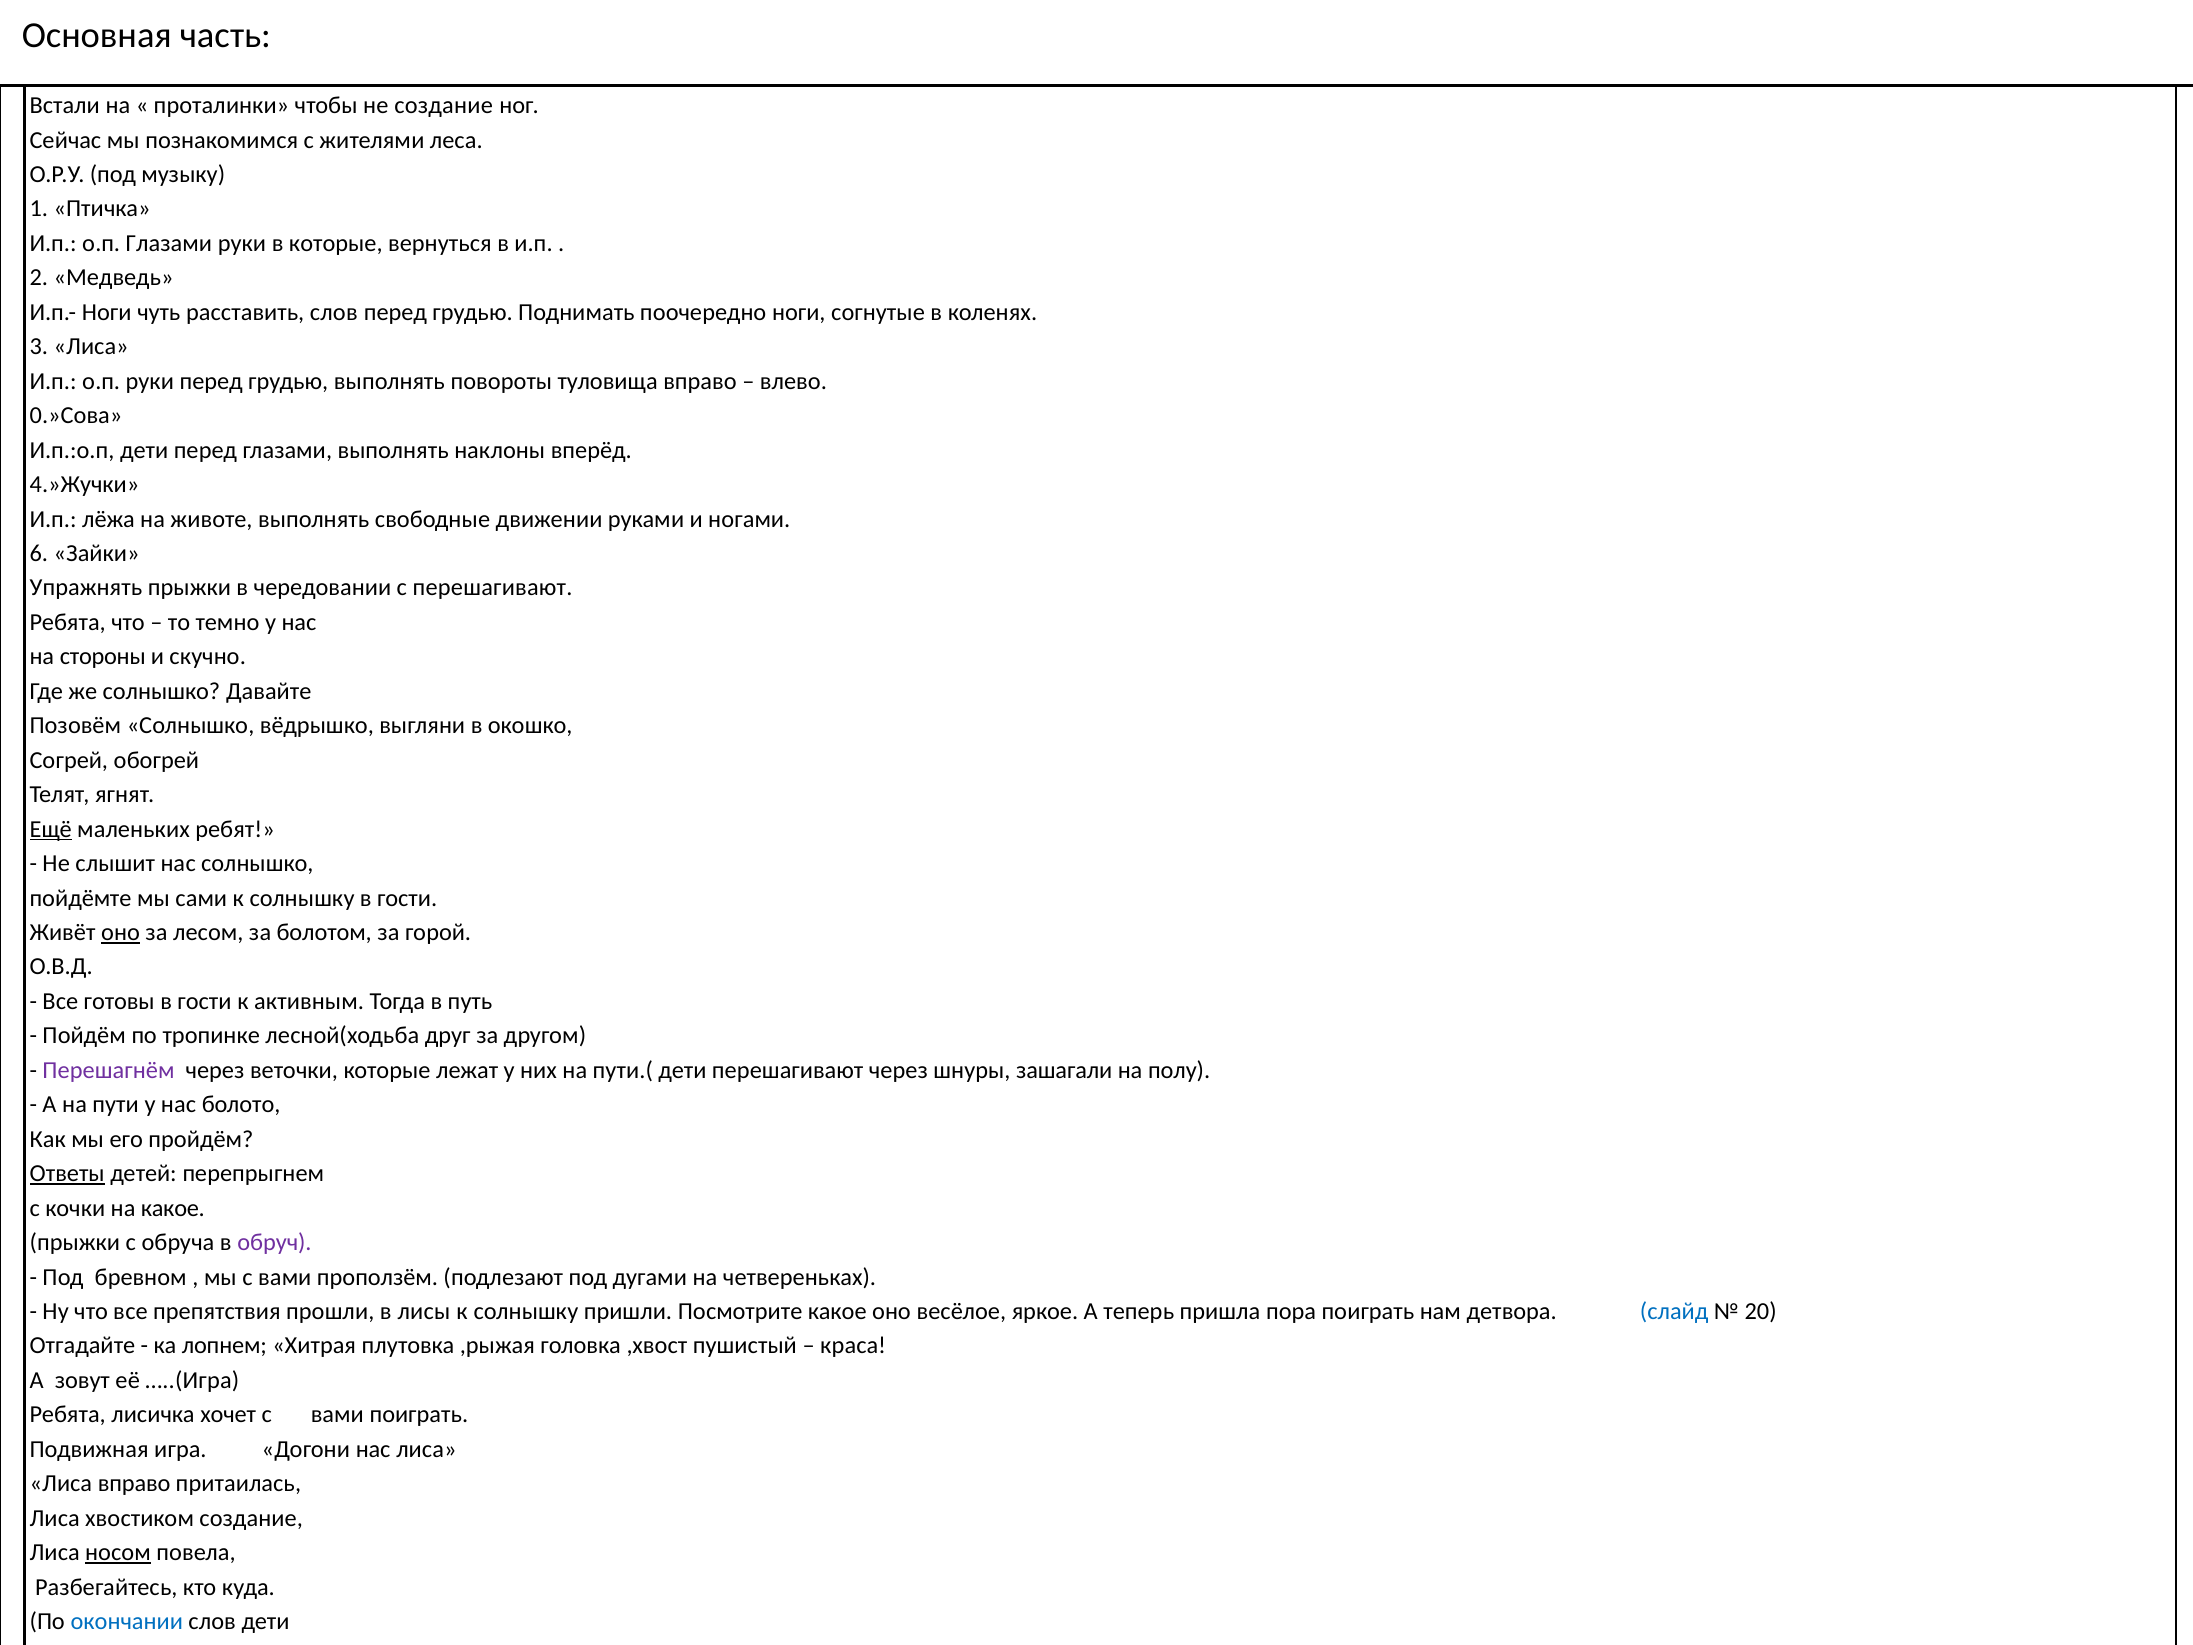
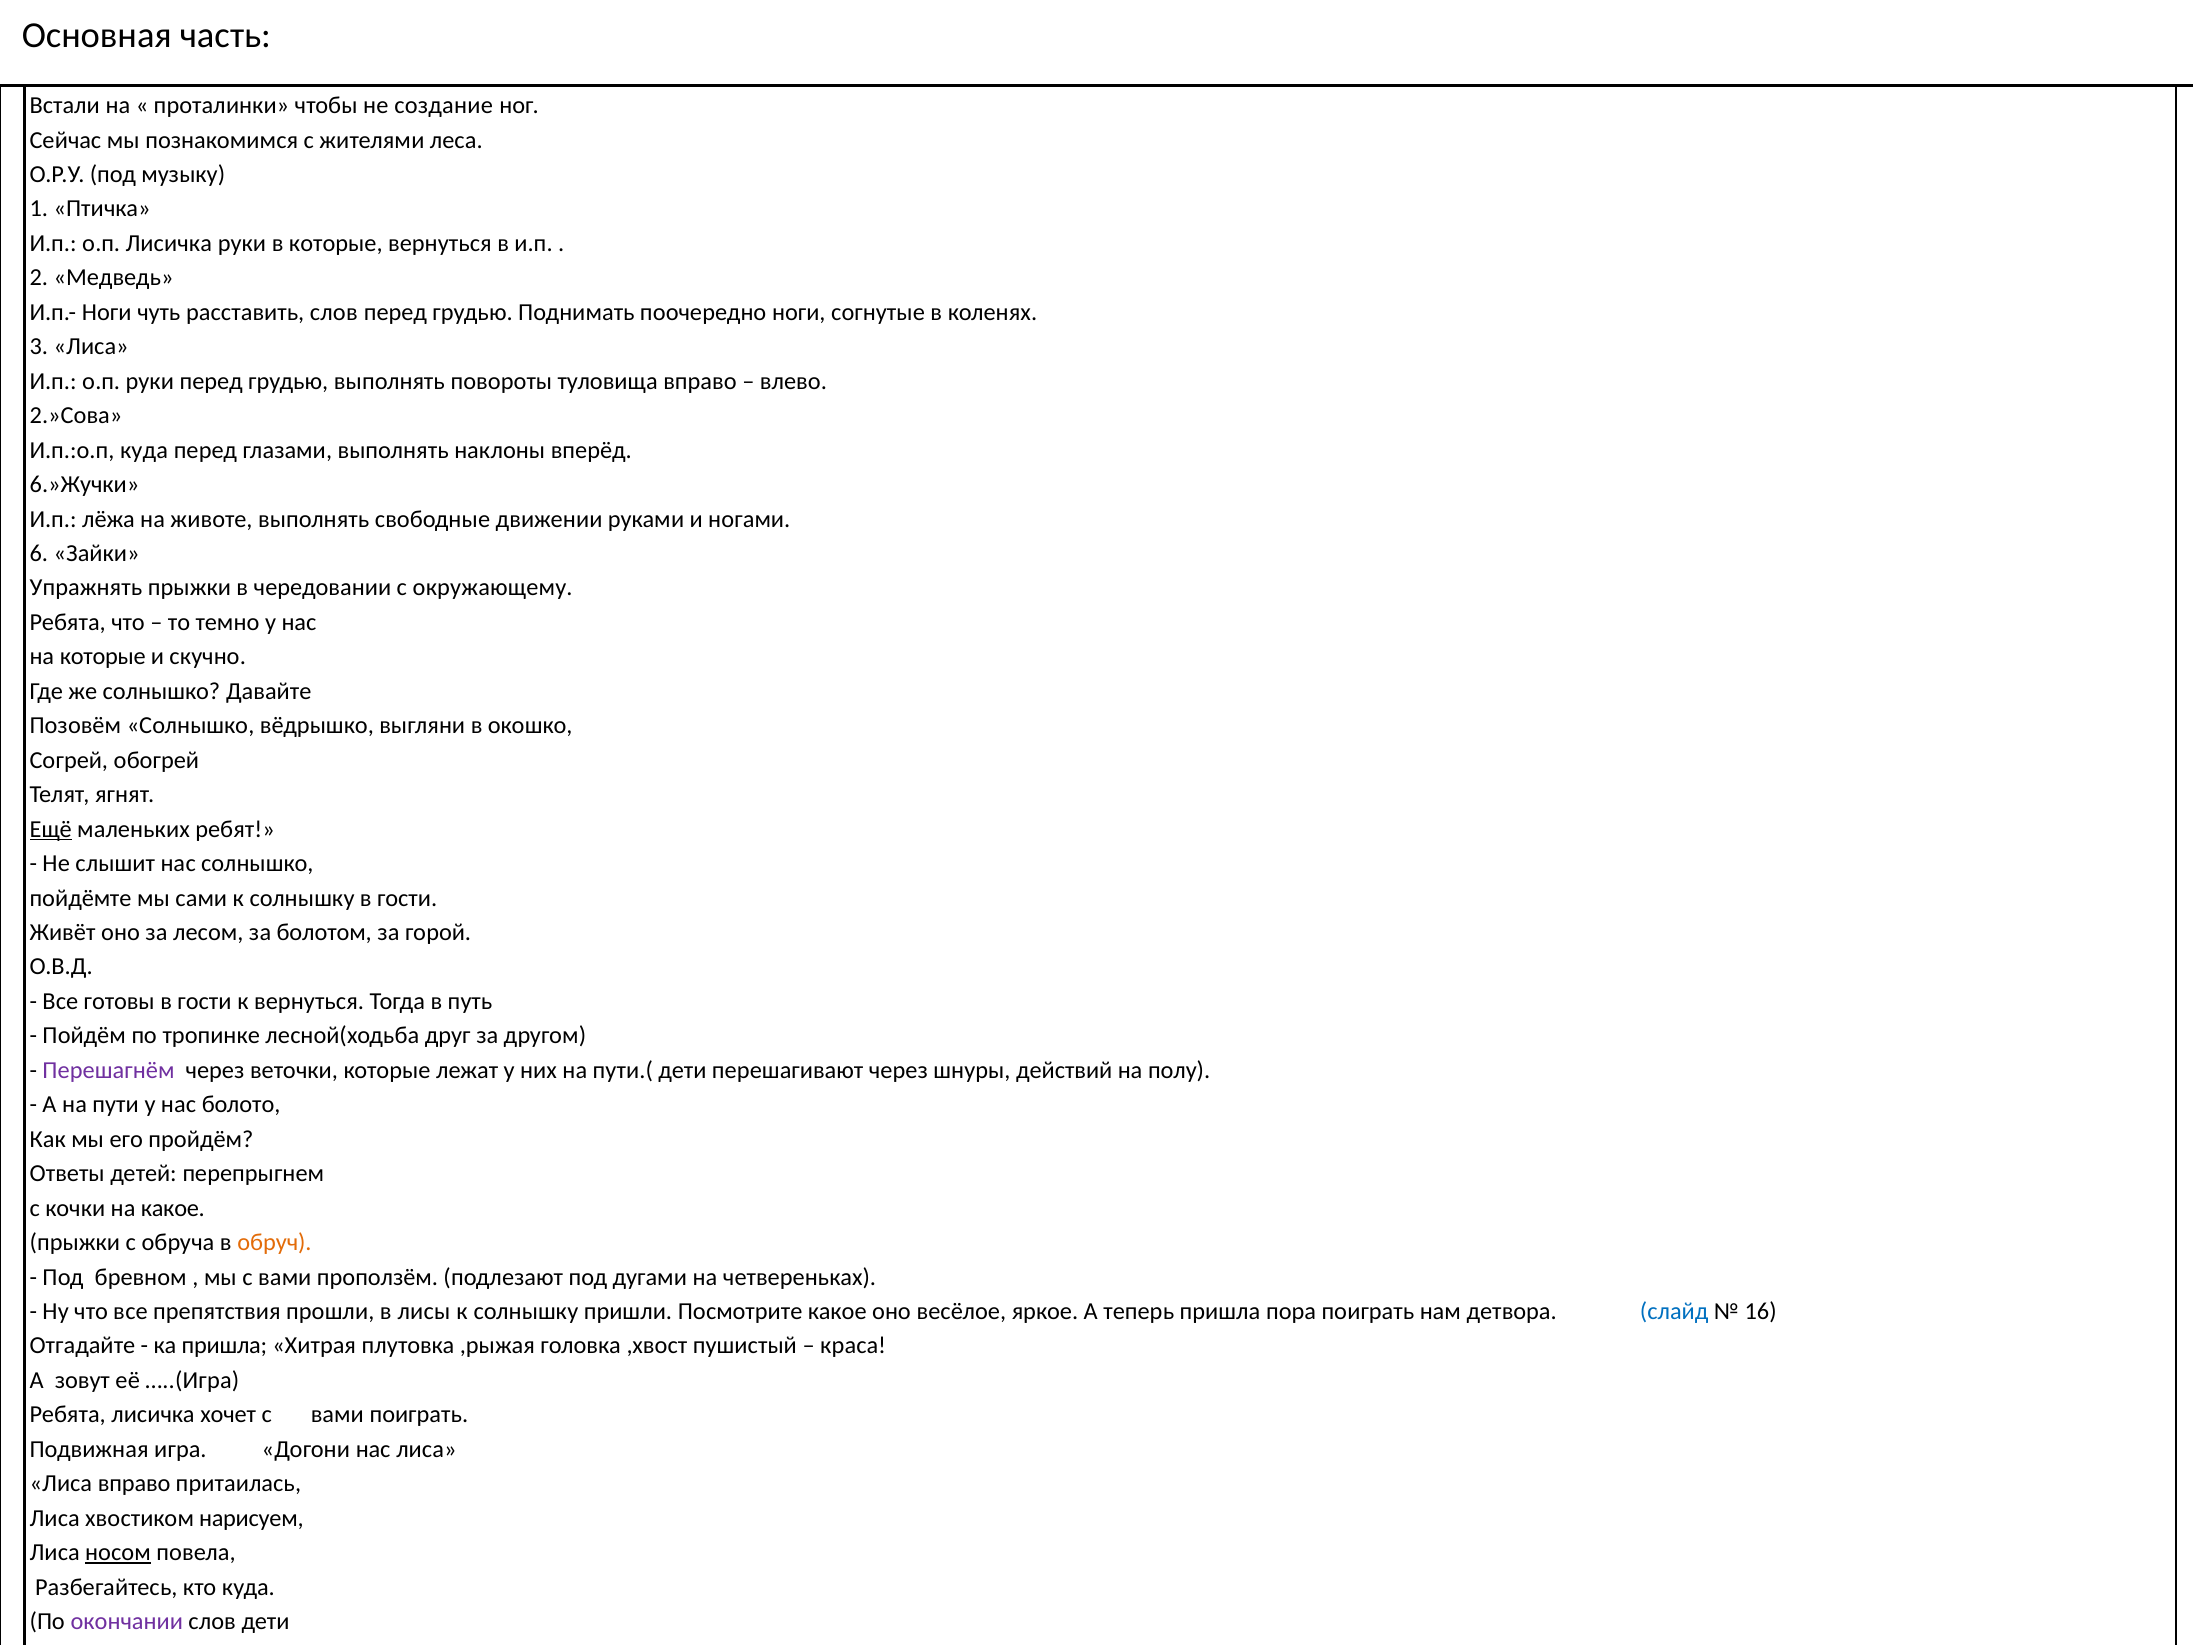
о.п Глазами: Глазами -> Лисичка
0.»Сова: 0.»Сова -> 2.»Сова
И.п.:о.п дети: дети -> куда
4.»Жучки: 4.»Жучки -> 6.»Жучки
с перешагивают: перешагивают -> окружающему
на стороны: стороны -> которые
оно at (121, 932) underline: present -> none
к активным: активным -> вернуться
зашагали: зашагали -> действий
Ответы underline: present -> none
обруч colour: purple -> orange
20: 20 -> 16
ка лопнем: лопнем -> пришла
хвостиком создание: создание -> нарисуем
окончании colour: blue -> purple
